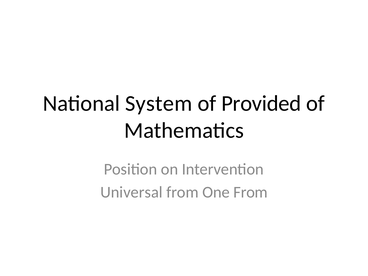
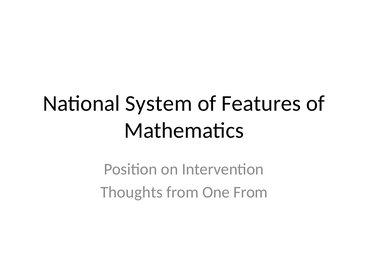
Provided: Provided -> Features
Universal: Universal -> Thoughts
